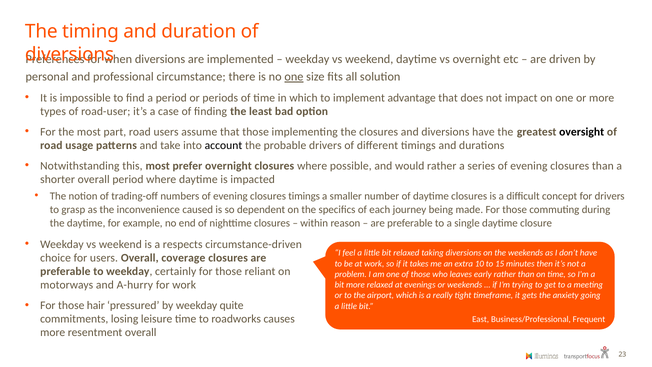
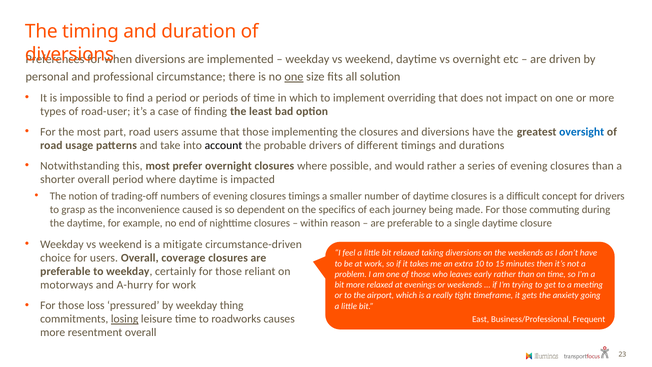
advantage: advantage -> overriding
oversight colour: black -> blue
respects: respects -> mitigate
hair: hair -> loss
quite: quite -> thing
losing underline: none -> present
